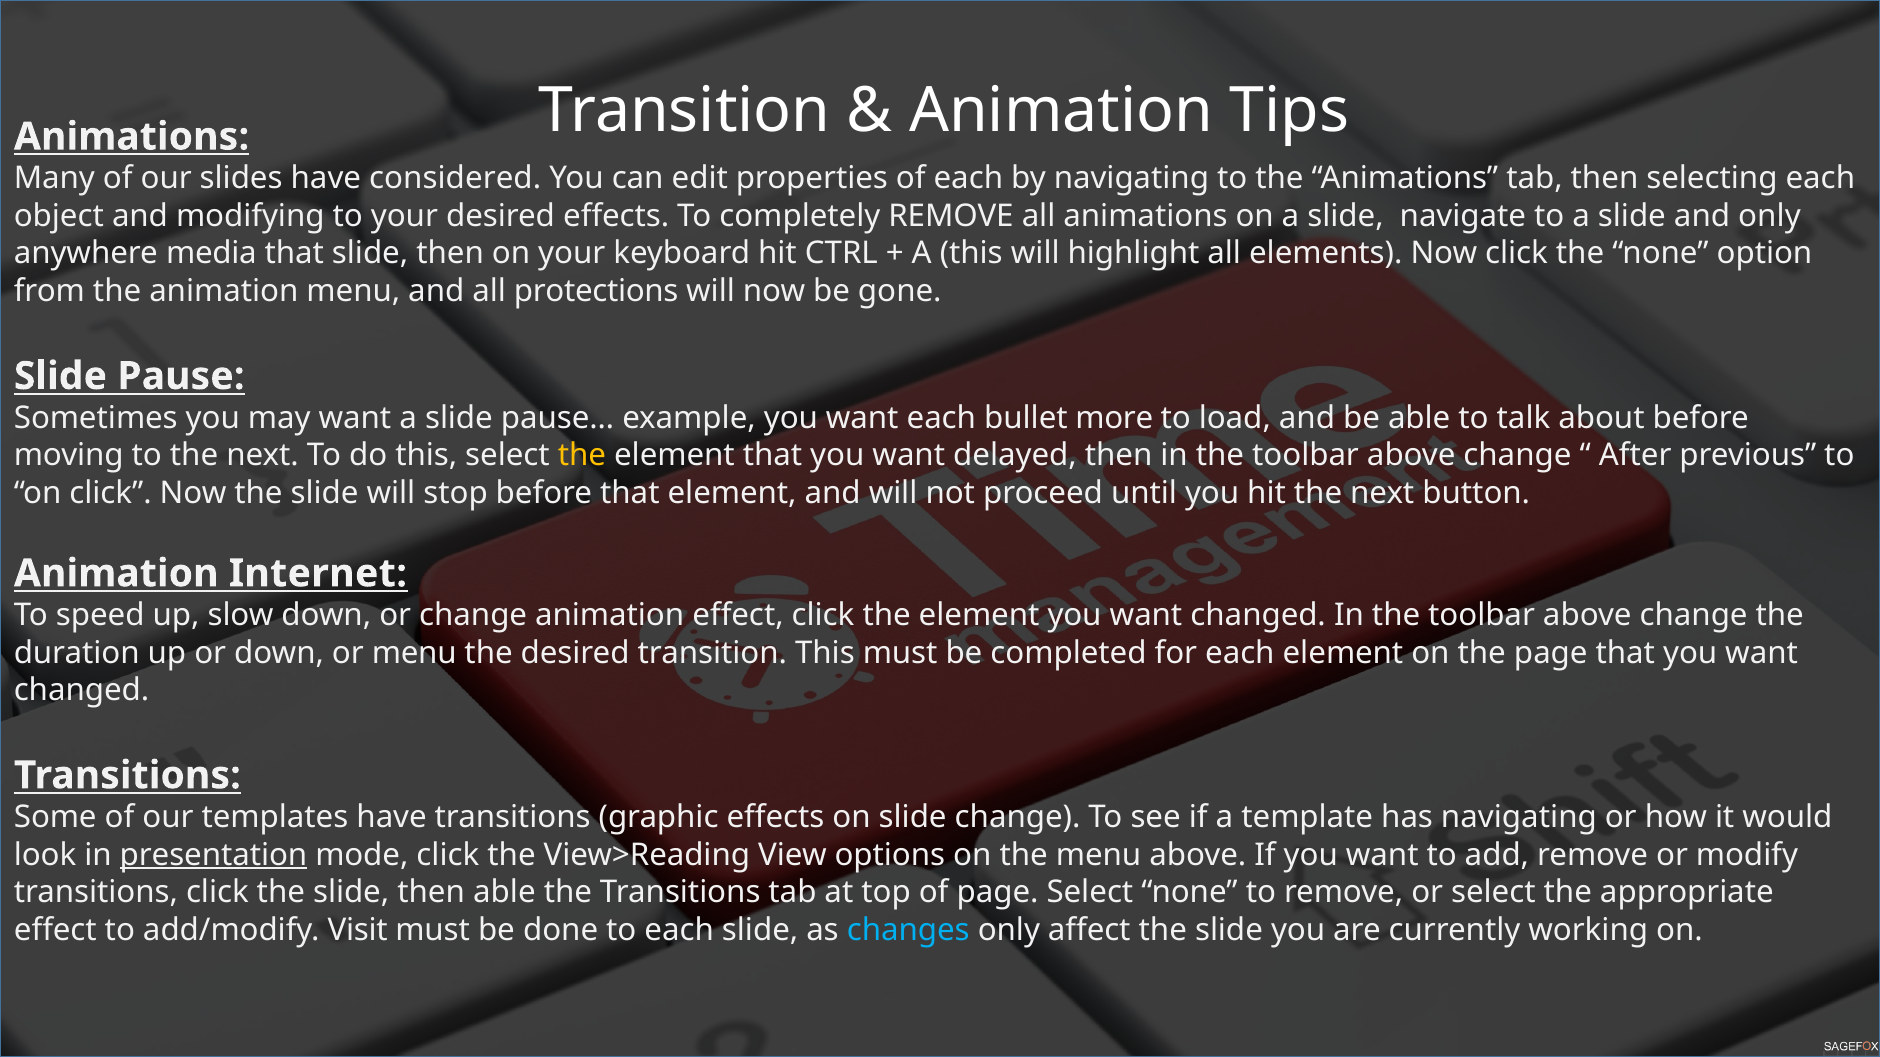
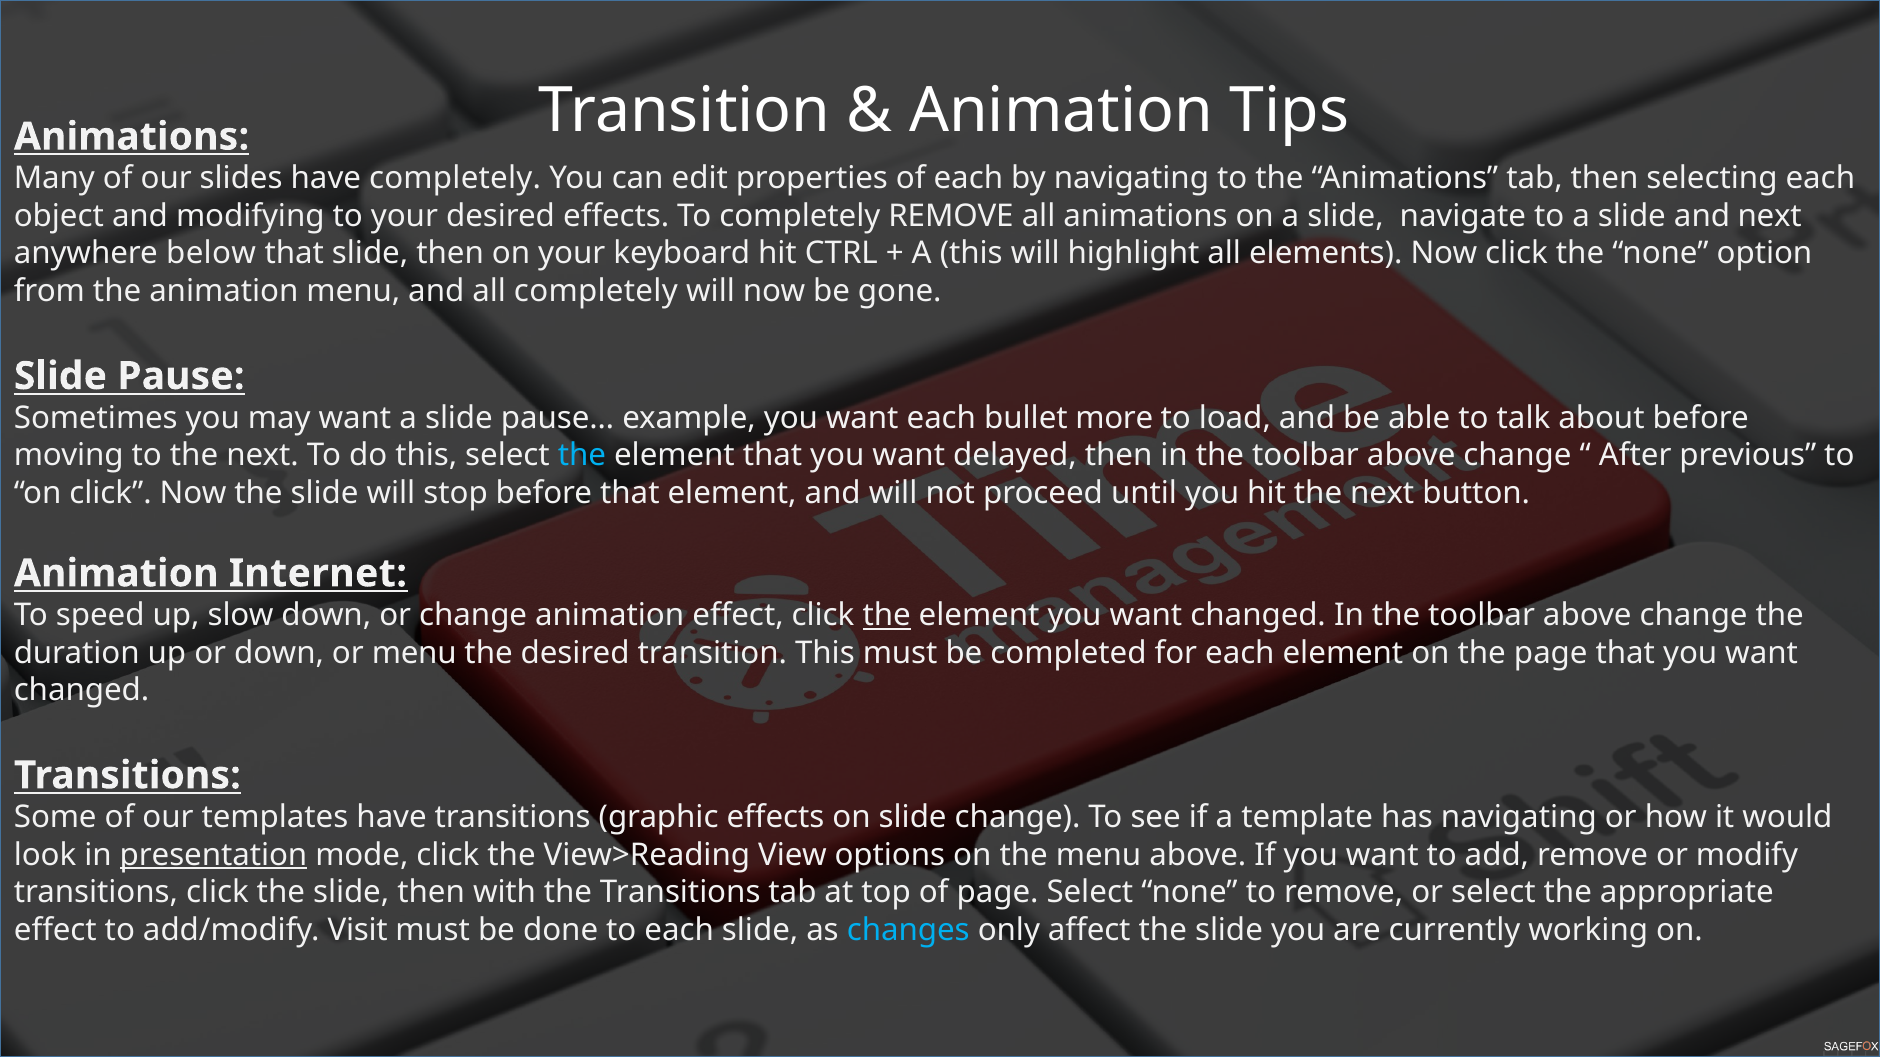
have considered: considered -> completely
and only: only -> next
media: media -> below
all protections: protections -> completely
the at (582, 456) colour: yellow -> light blue
the at (887, 615) underline: none -> present
then able: able -> with
